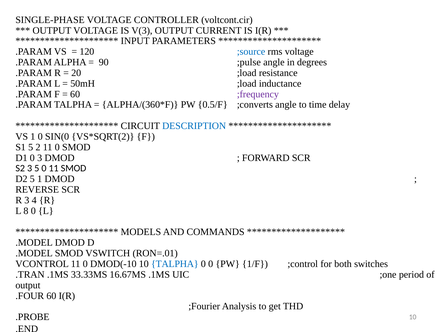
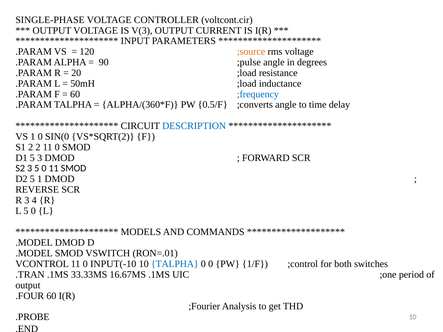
;source colour: blue -> orange
;frequency colour: purple -> blue
S1 5: 5 -> 2
D1 0: 0 -> 5
L 8: 8 -> 5
DMOD(-10: DMOD(-10 -> INPUT(-10
